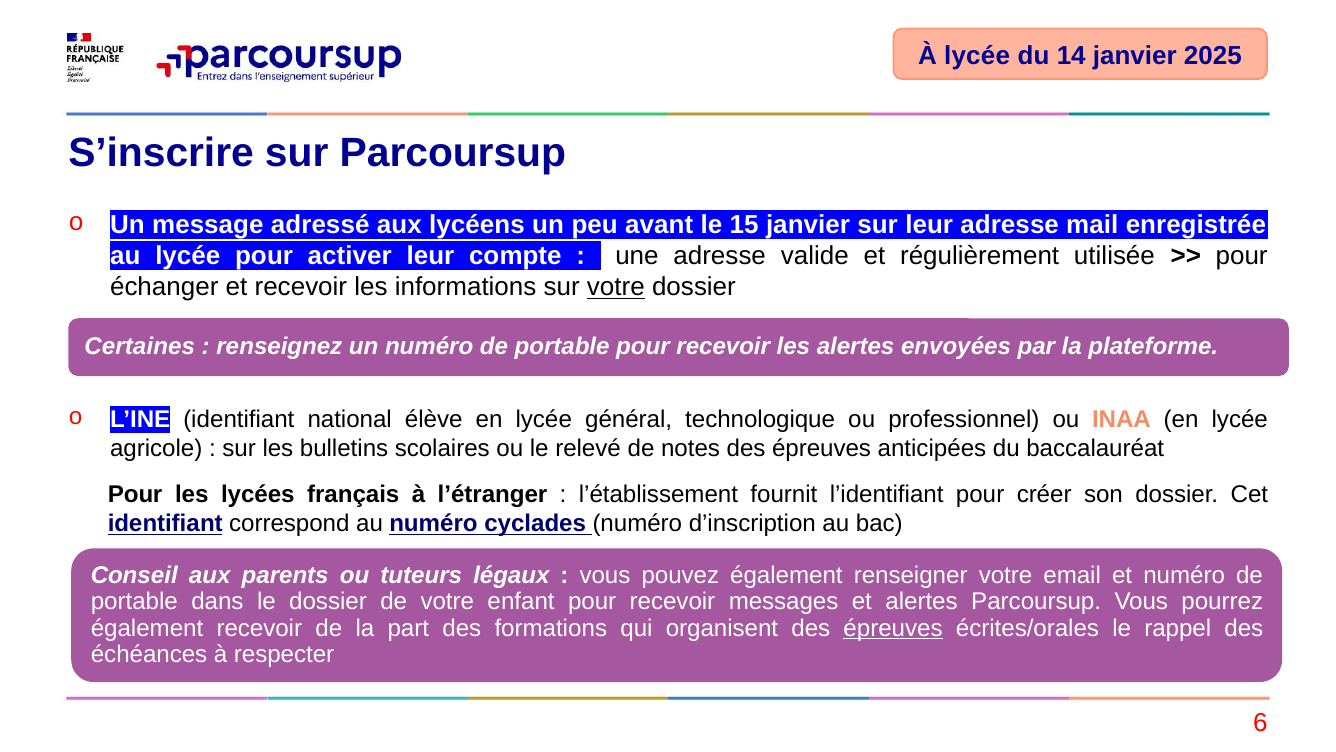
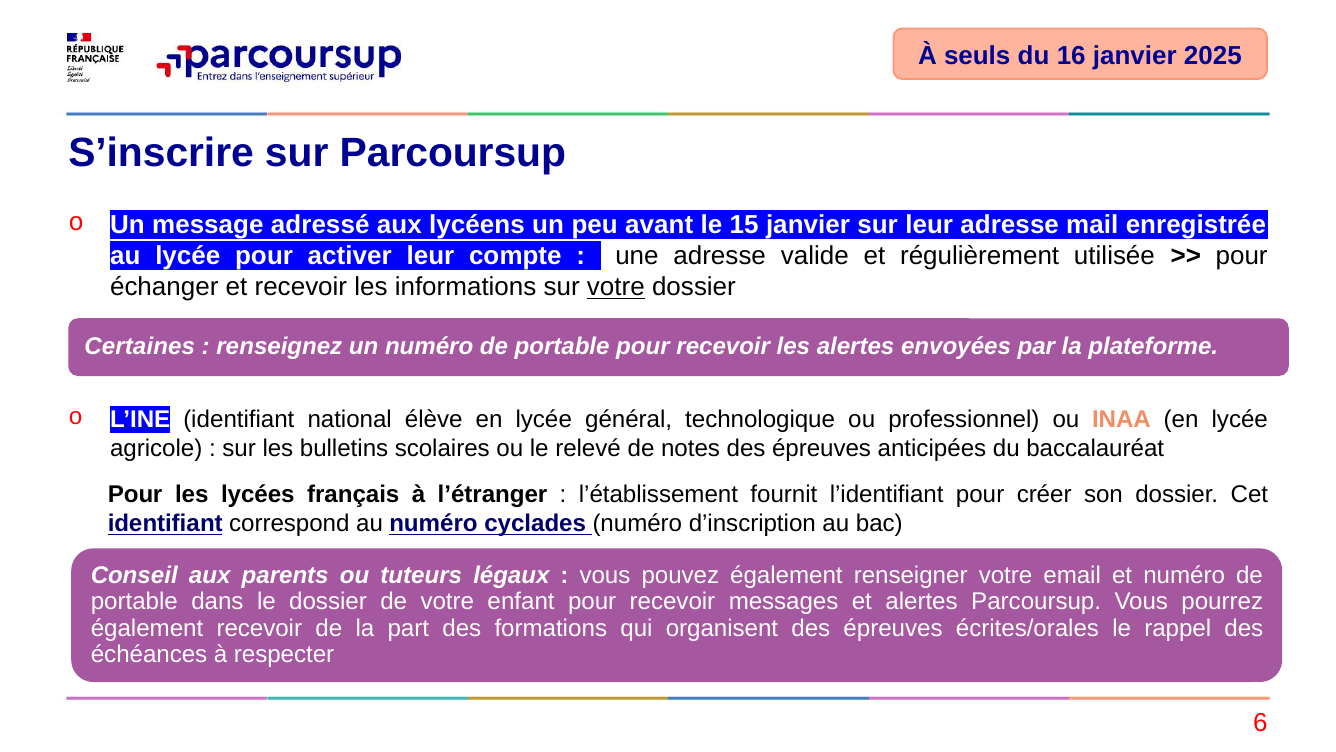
À lycée: lycée -> seuls
14: 14 -> 16
épreuves at (893, 628) underline: present -> none
